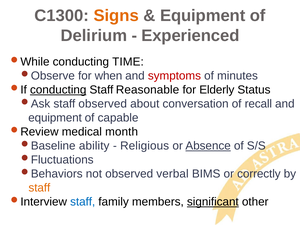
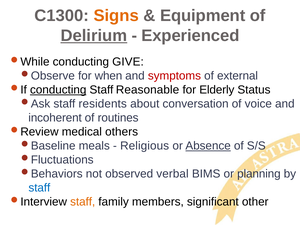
Delirium underline: none -> present
TIME: TIME -> GIVE
minutes: minutes -> external
staff observed: observed -> residents
recall: recall -> voice
equipment at (55, 118): equipment -> incoherent
capable: capable -> routines
month: month -> others
ability: ability -> meals
correctly: correctly -> planning
staff at (39, 188) colour: orange -> blue
staff at (83, 202) colour: blue -> orange
significant underline: present -> none
